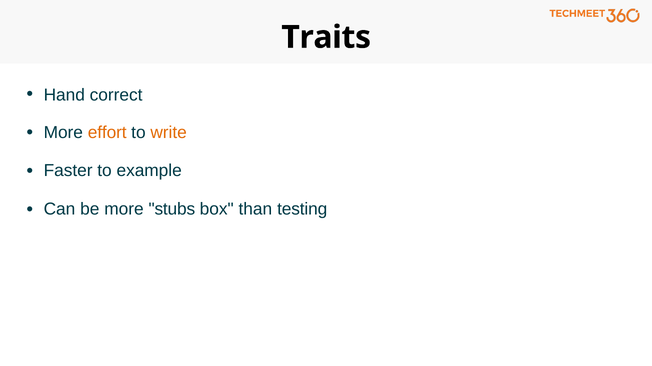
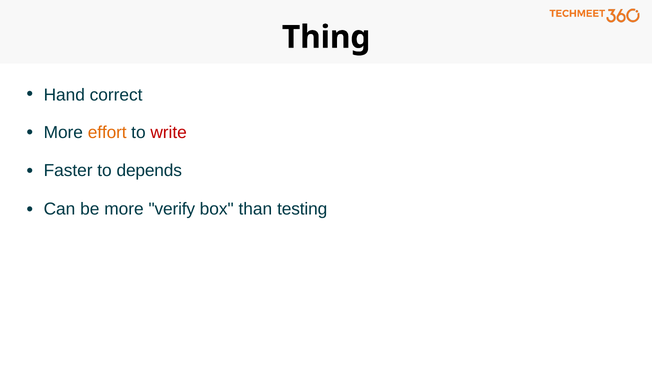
Traits: Traits -> Thing
write colour: orange -> red
example: example -> depends
stubs: stubs -> verify
